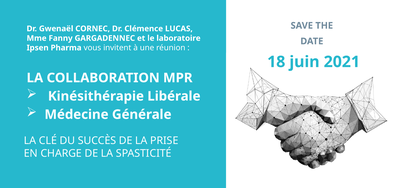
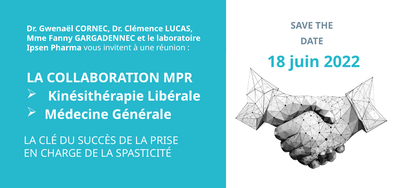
2021: 2021 -> 2022
